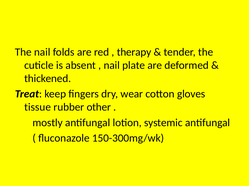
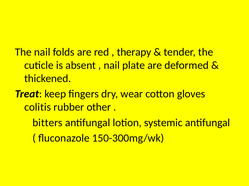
tissue: tissue -> colitis
mostly: mostly -> bitters
